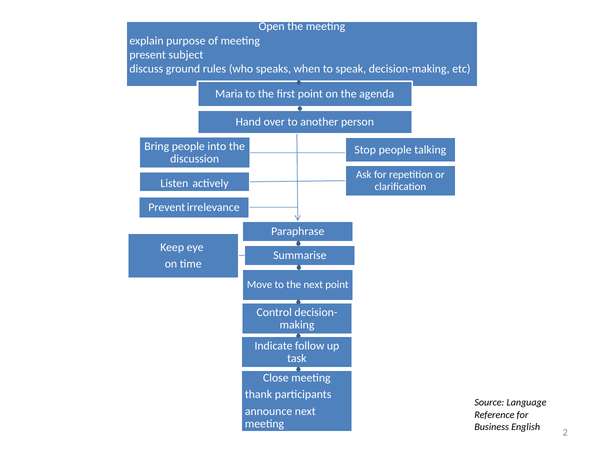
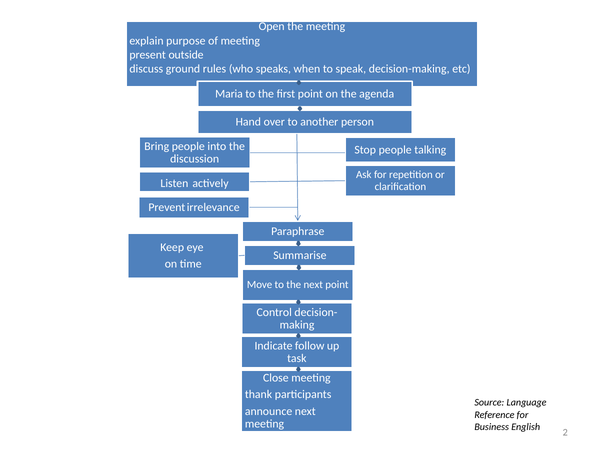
subject: subject -> outside
